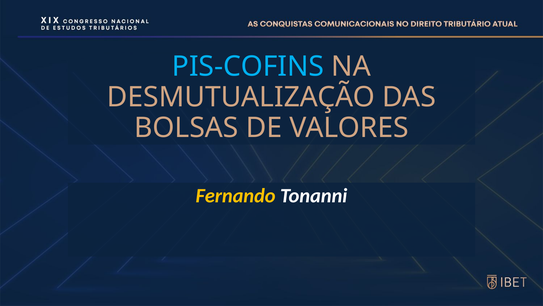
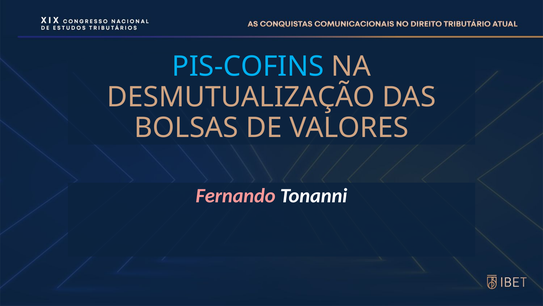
Fernando colour: yellow -> pink
